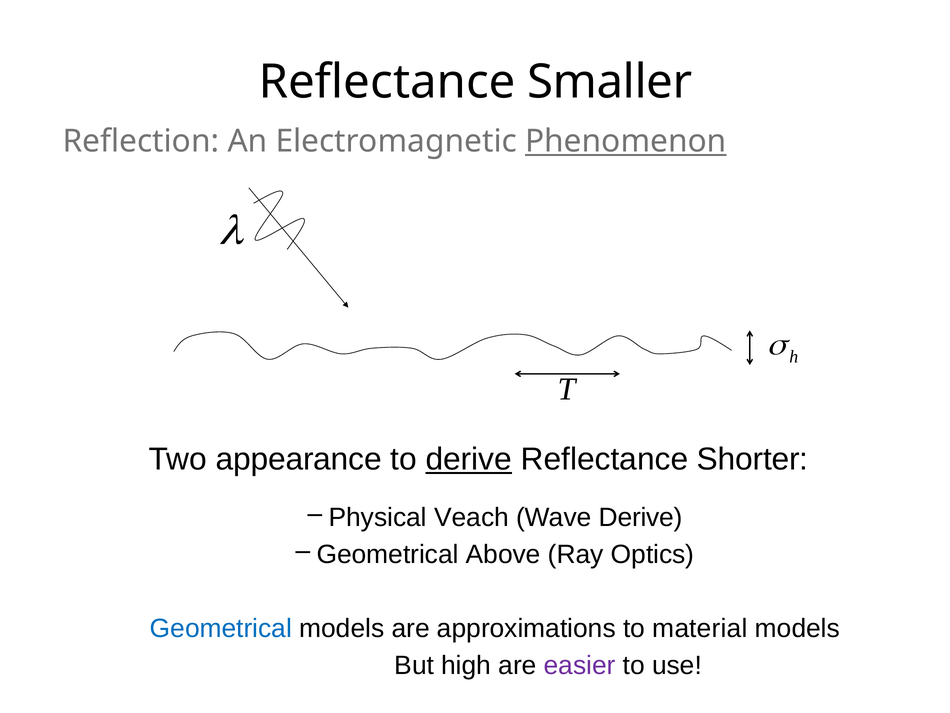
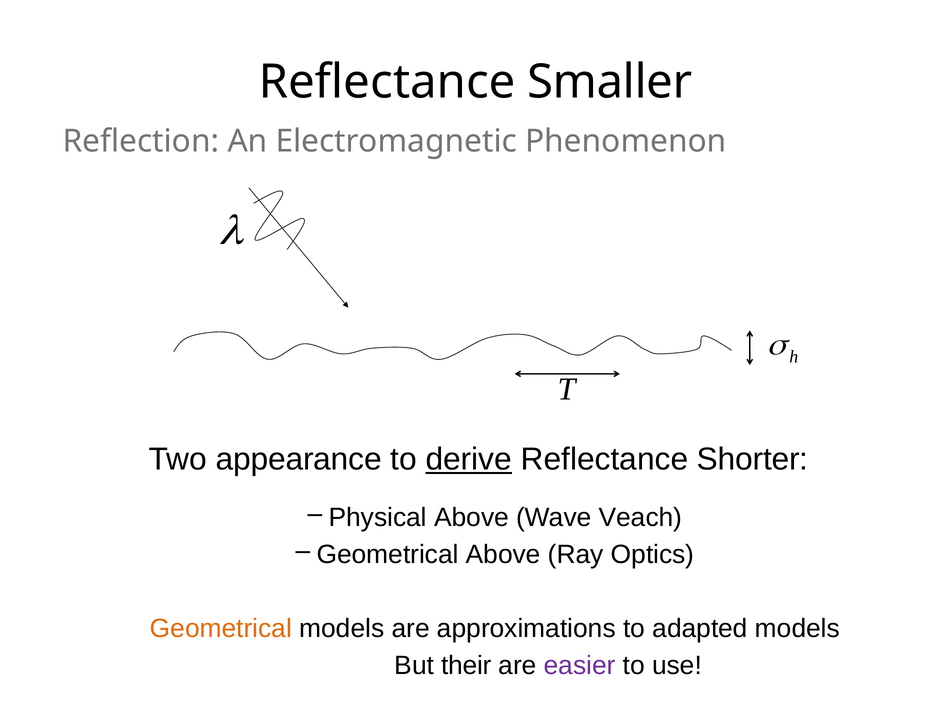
Phenomenon underline: present -> none
Physical Veach: Veach -> Above
Wave Derive: Derive -> Veach
Geometrical at (221, 628) colour: blue -> orange
material: material -> adapted
high: high -> their
